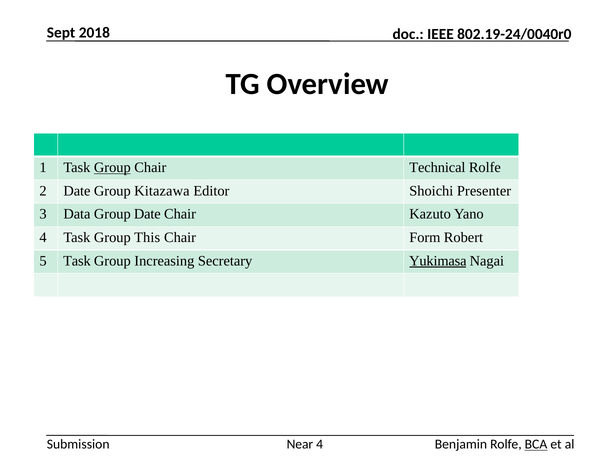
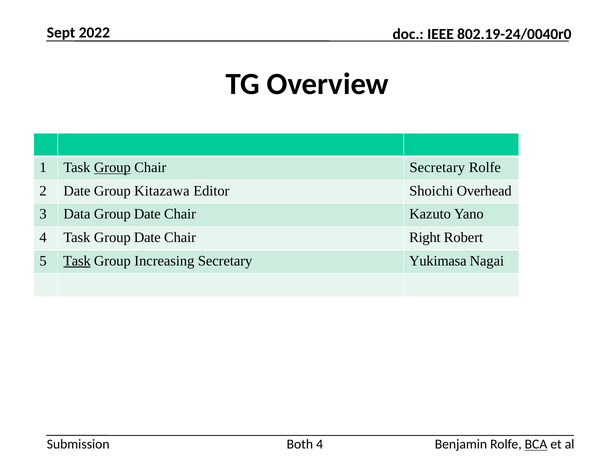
2018: 2018 -> 2022
Chair Technical: Technical -> Secretary
Presenter: Presenter -> Overhead
Task Group This: This -> Date
Form: Form -> Right
Task at (77, 261) underline: none -> present
Yukimasa underline: present -> none
Near: Near -> Both
